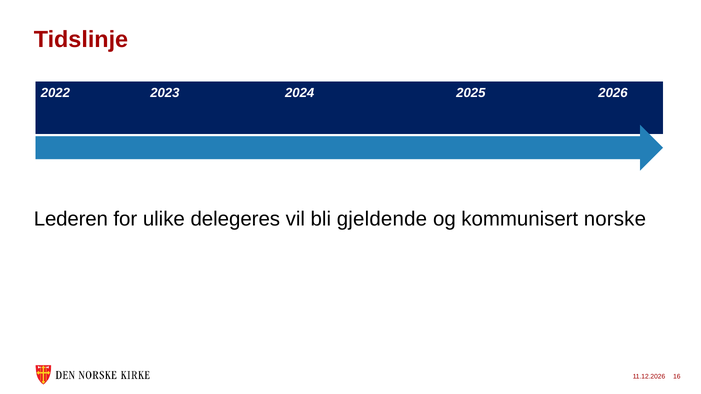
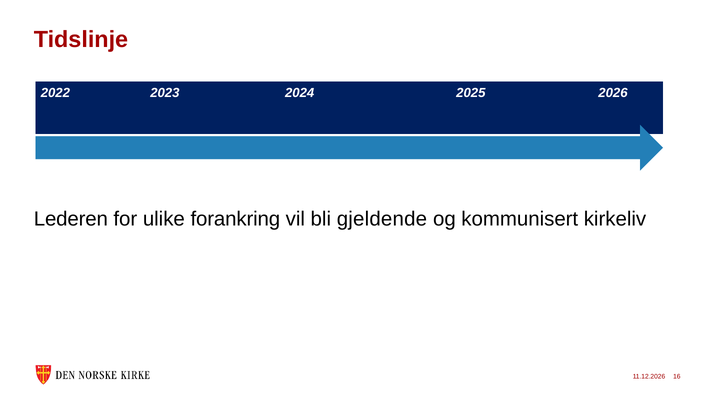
delegeres: delegeres -> forankring
norske: norske -> kirkeliv
